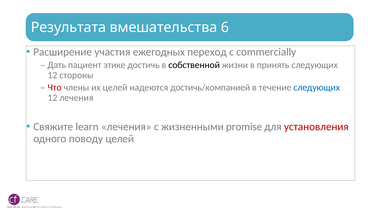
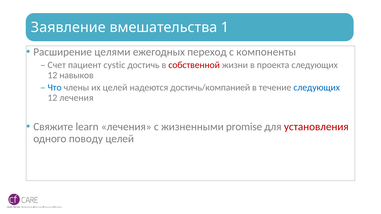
Результата: Результата -> Заявление
6: 6 -> 1
участия: участия -> целями
commercially: commercially -> компоненты
Дать: Дать -> Счет
этике: этике -> cystic
собственной colour: black -> red
принять: принять -> проекта
стороны: стороны -> навыков
Что colour: red -> blue
